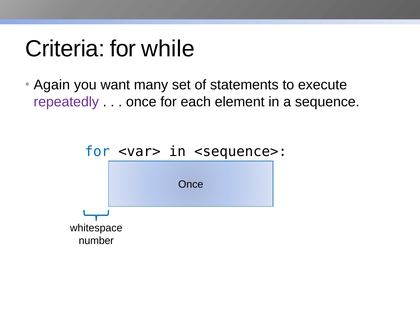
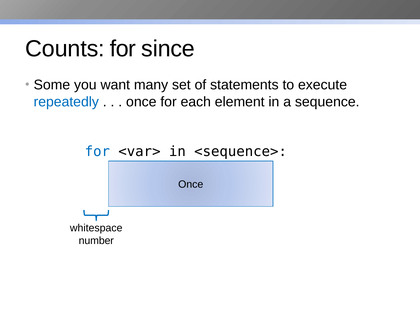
Criteria: Criteria -> Counts
while: while -> since
Again: Again -> Some
repeatedly colour: purple -> blue
